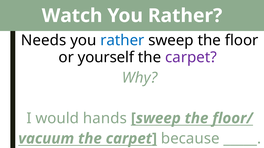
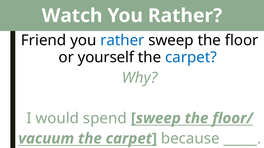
Needs: Needs -> Friend
carpet at (191, 58) colour: purple -> blue
hands: hands -> spend
